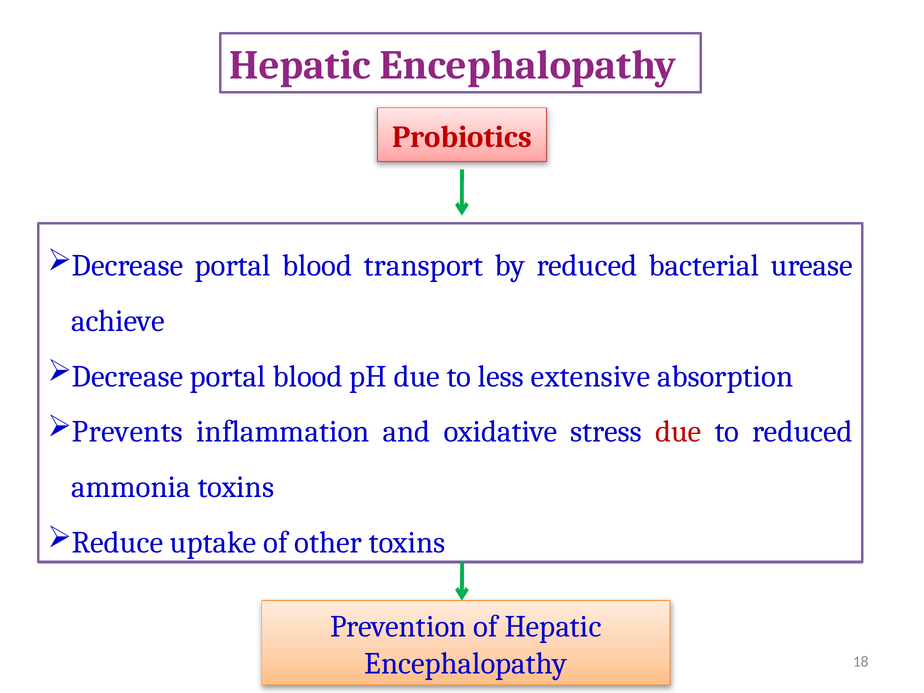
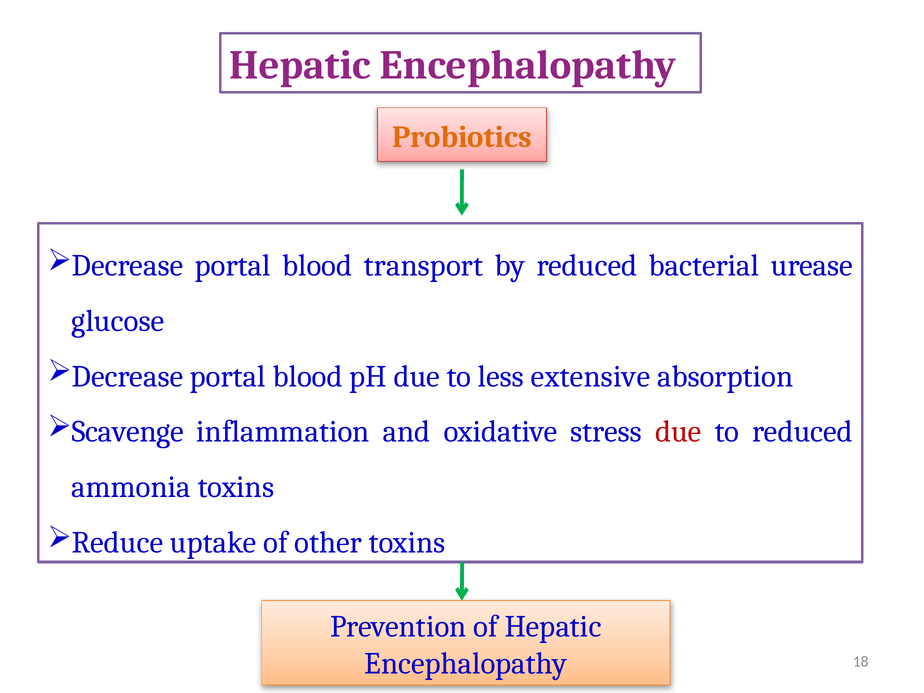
Probiotics colour: red -> orange
achieve: achieve -> glucose
Prevents: Prevents -> Scavenge
